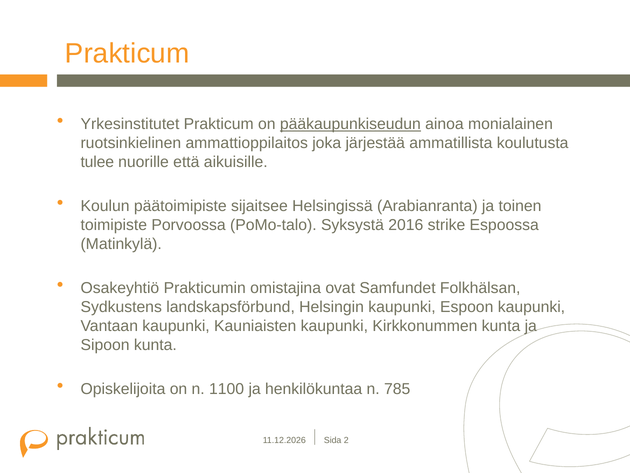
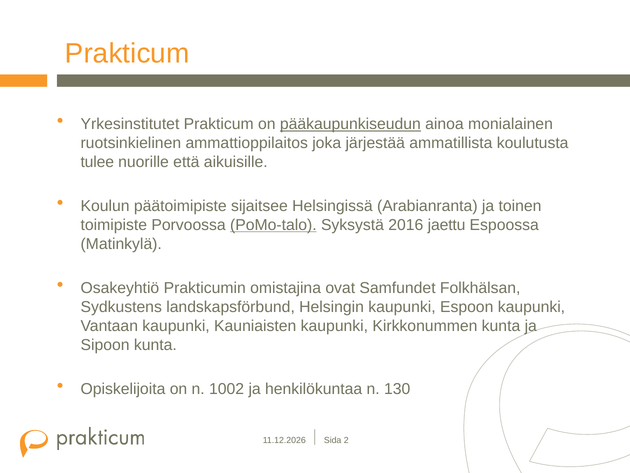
PoMo-talo underline: none -> present
strike: strike -> jaettu
1100: 1100 -> 1002
785: 785 -> 130
